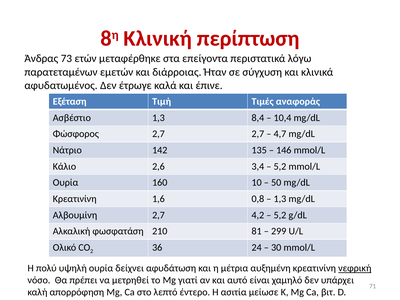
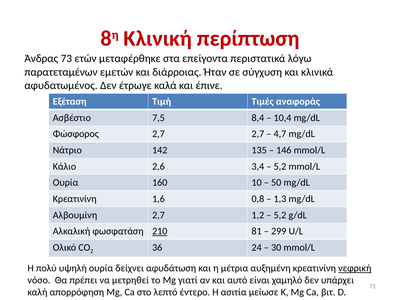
Ασβέστιο 1,3: 1,3 -> 7,5
4,2: 4,2 -> 1,2
210 underline: none -> present
